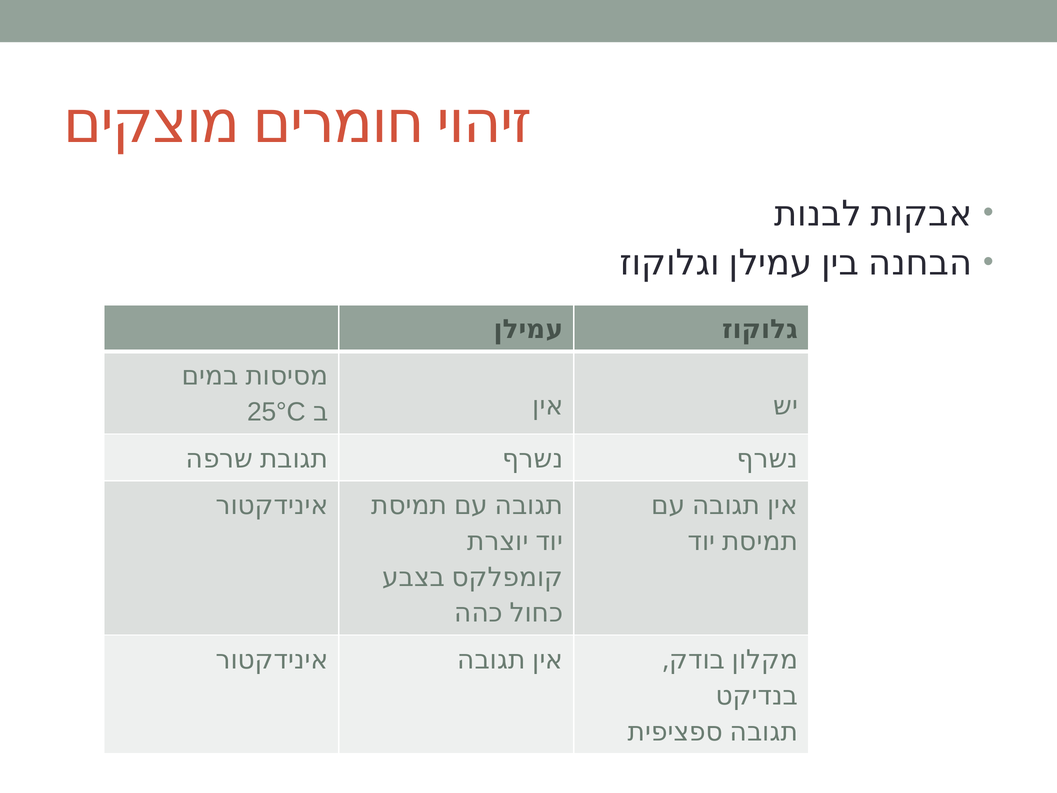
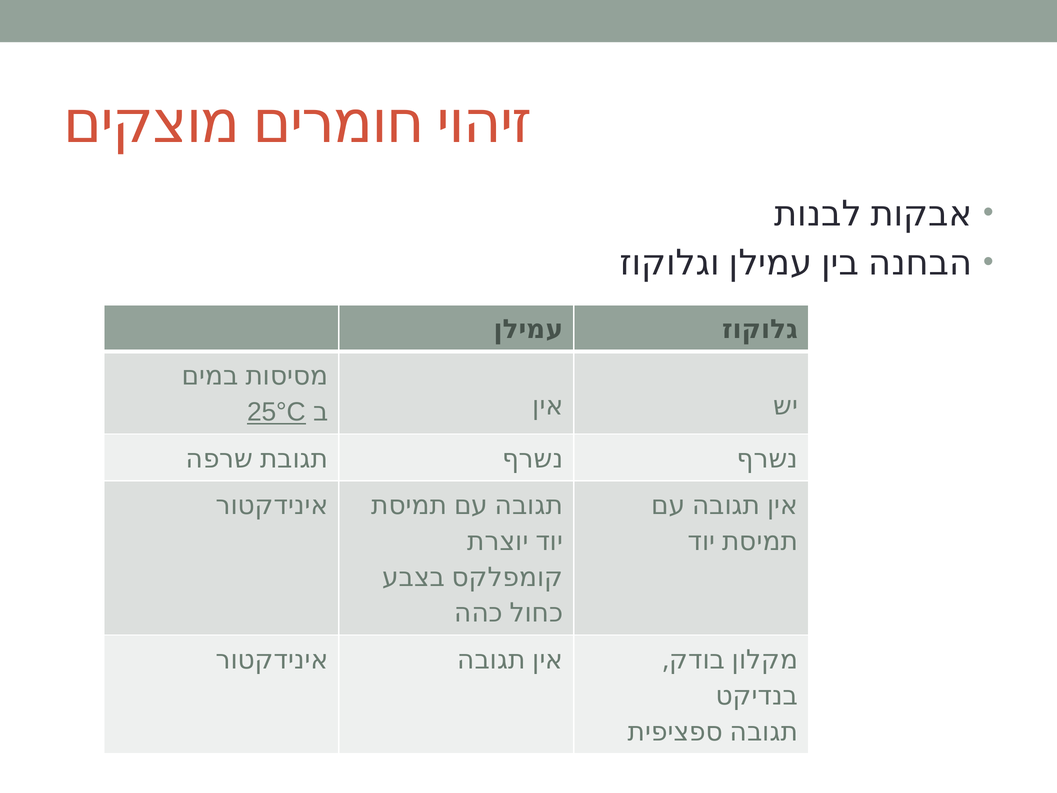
25°C underline: none -> present
